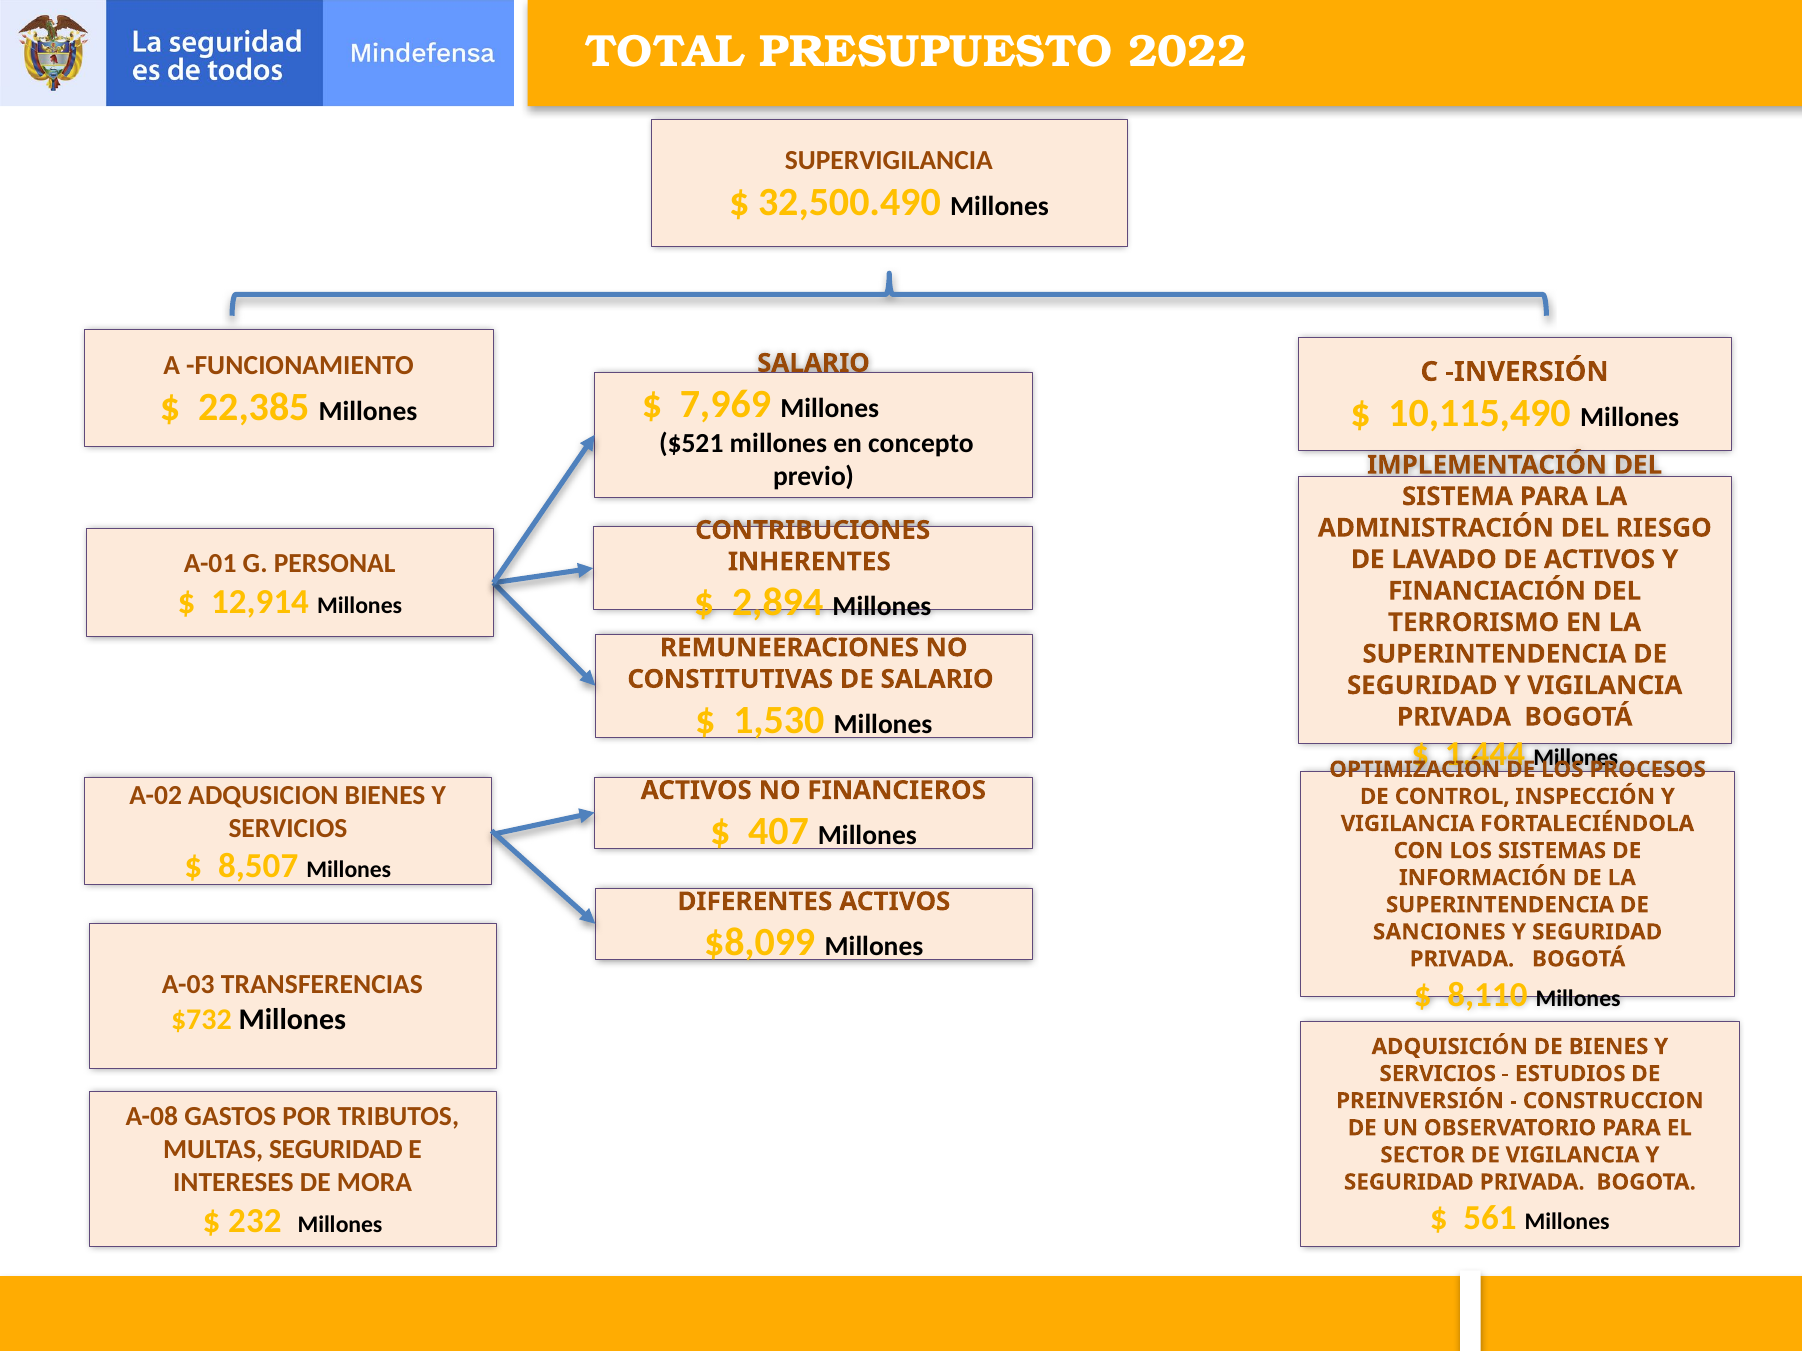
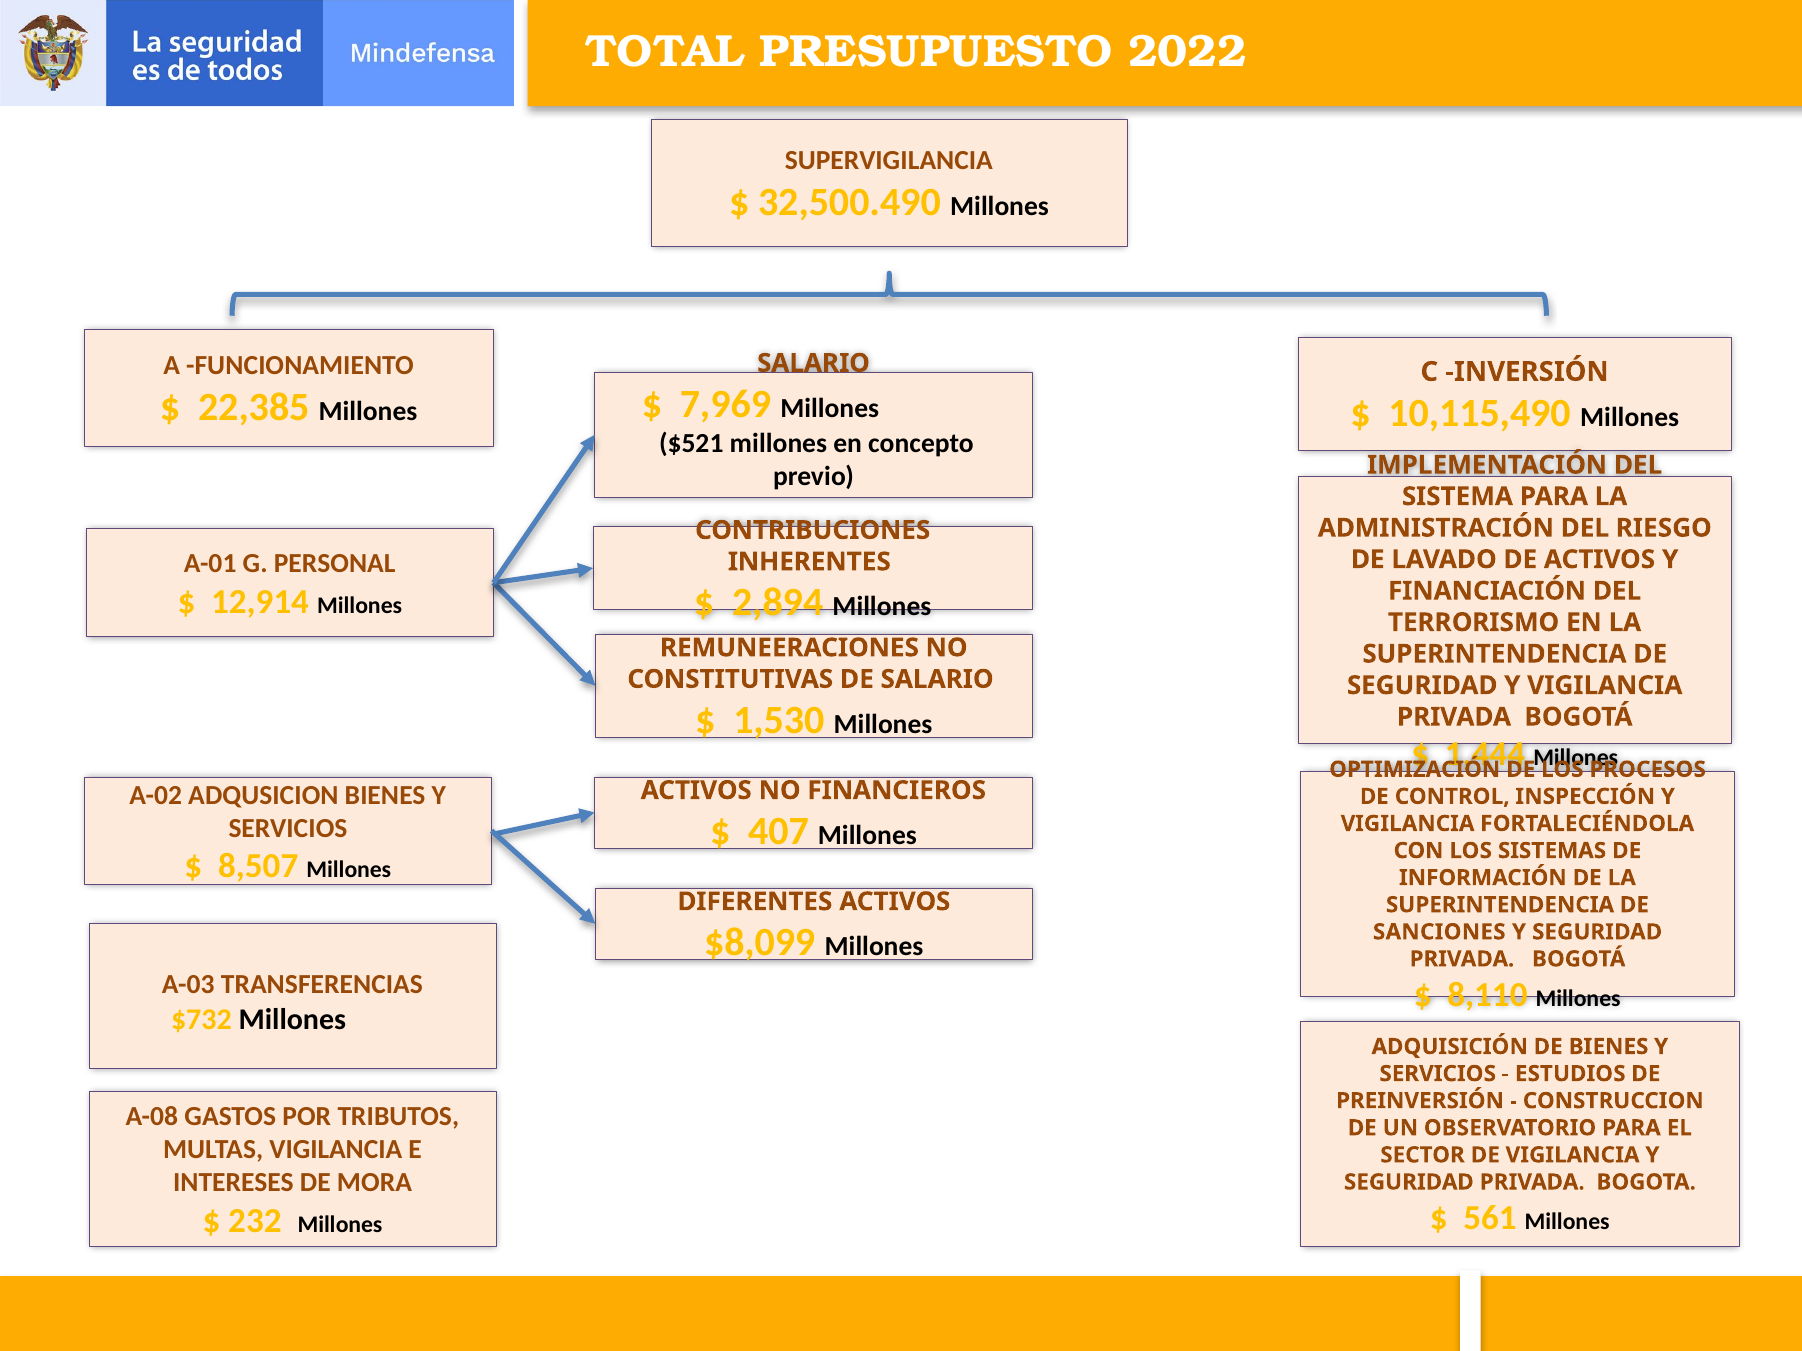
MULTAS SEGURIDAD: SEGURIDAD -> VIGILANCIA
